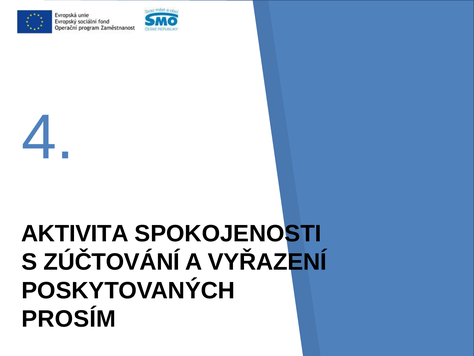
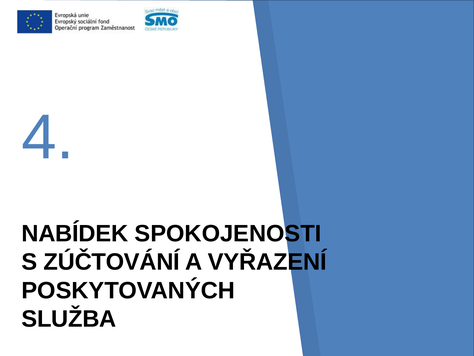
AKTIVITA: AKTIVITA -> NABÍDEK
PROSÍM: PROSÍM -> SLUŽBA
